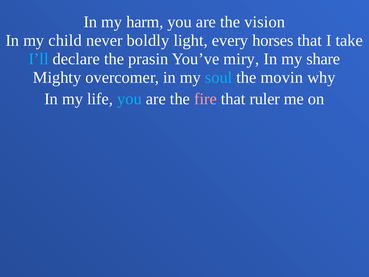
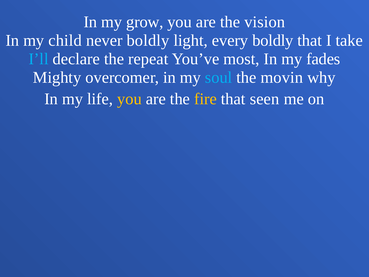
harm: harm -> grow
every horses: horses -> boldly
prasin: prasin -> repeat
miry: miry -> most
share: share -> fades
you at (129, 99) colour: light blue -> yellow
fire colour: pink -> yellow
ruler: ruler -> seen
